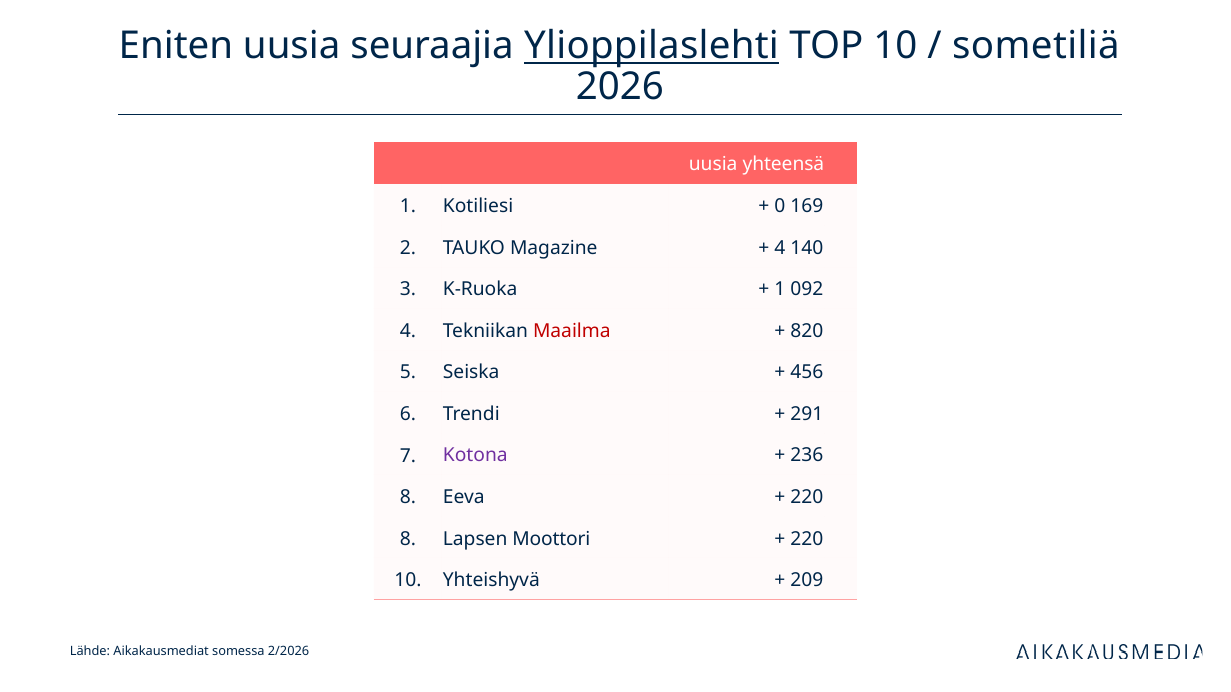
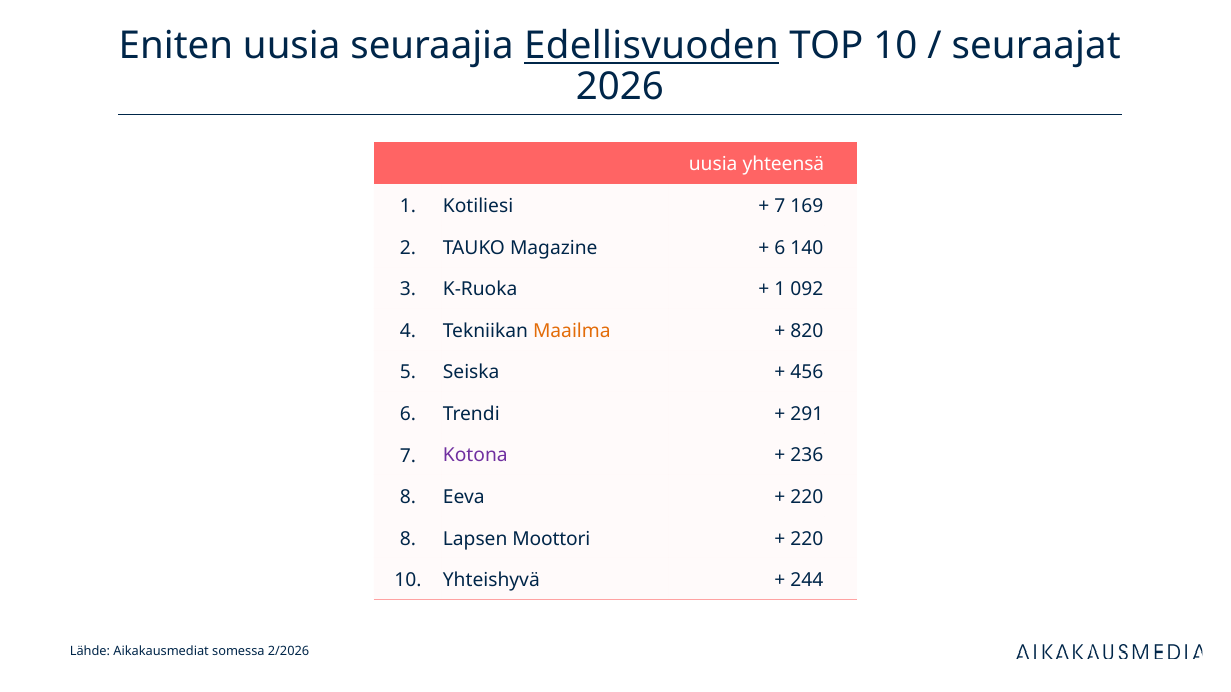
Ylioppilaslehti: Ylioppilaslehti -> Edellisvuoden
sometiliä: sometiliä -> seuraajat
0 at (780, 206): 0 -> 7
4 at (780, 248): 4 -> 6
Maailma colour: red -> orange
209: 209 -> 244
